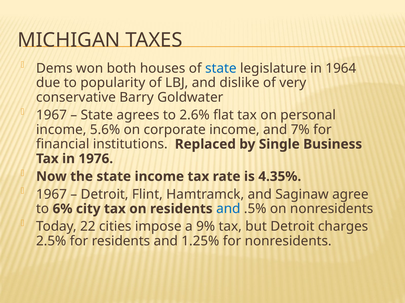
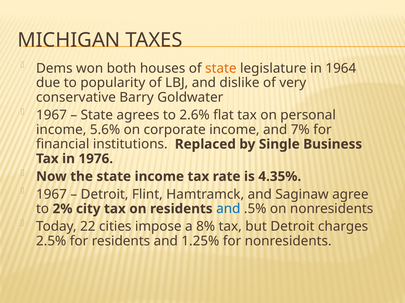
state at (221, 68) colour: blue -> orange
6%: 6% -> 2%
9%: 9% -> 8%
